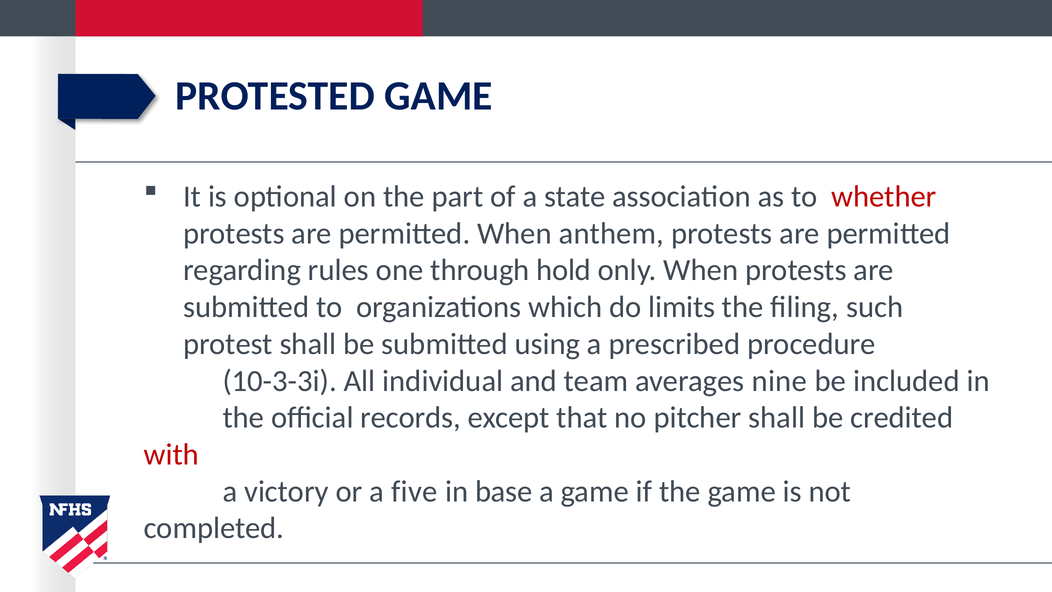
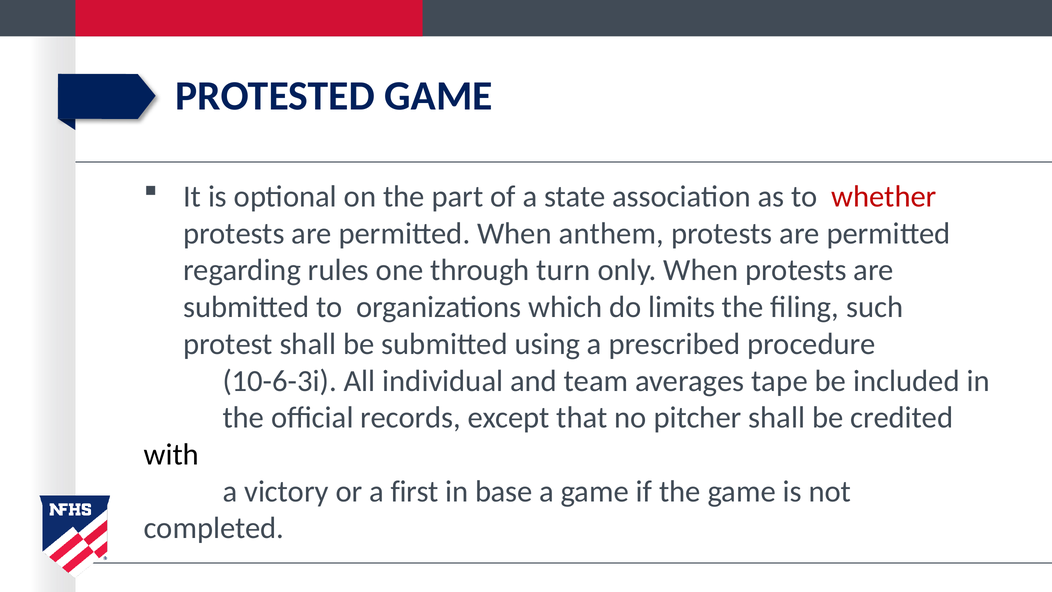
hold: hold -> turn
10-3-3i: 10-3-3i -> 10-6-3i
nine: nine -> tape
with colour: red -> black
five: five -> first
